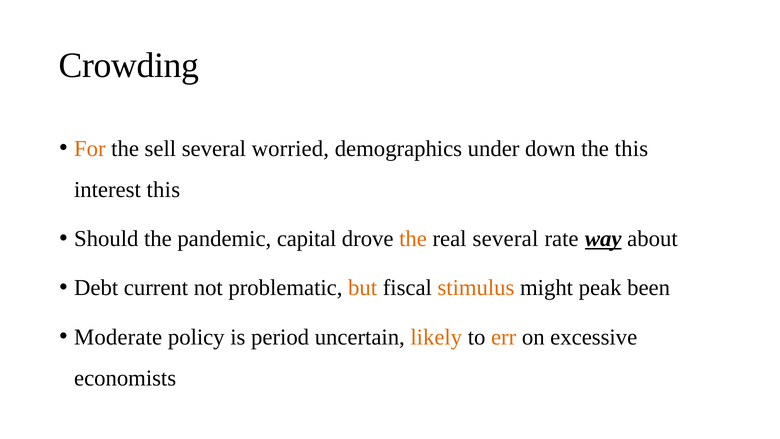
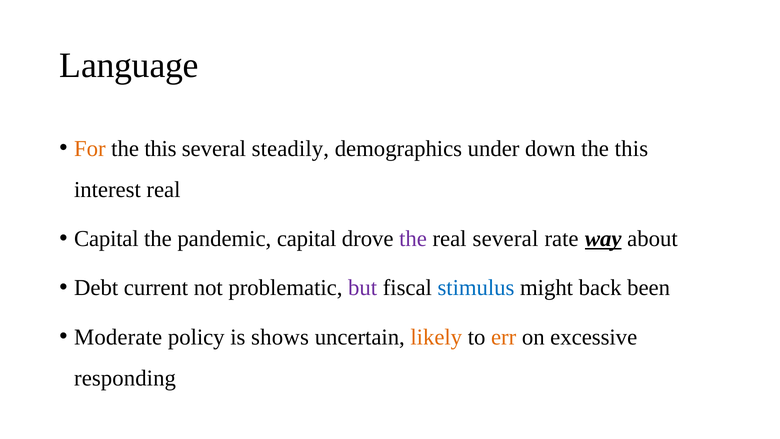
Crowding: Crowding -> Language
sell at (160, 149): sell -> this
worried: worried -> steadily
interest this: this -> real
Should at (106, 239): Should -> Capital
the at (413, 239) colour: orange -> purple
but colour: orange -> purple
stimulus colour: orange -> blue
peak: peak -> back
period: period -> shows
economists: economists -> responding
